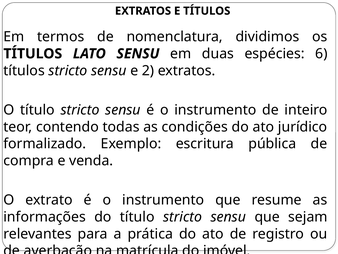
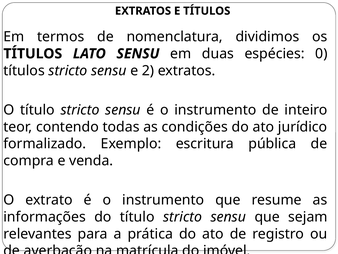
6: 6 -> 0
